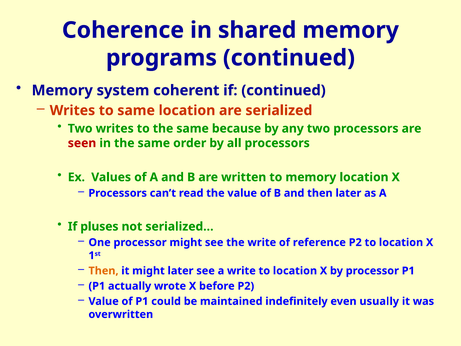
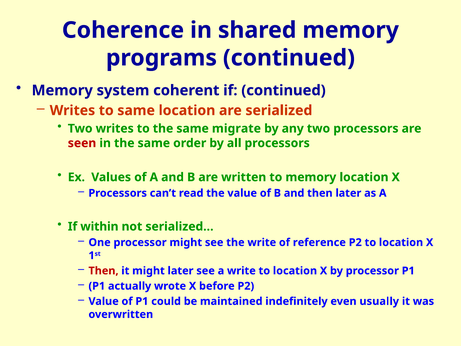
because: because -> migrate
pluses: pluses -> within
Then at (104, 271) colour: orange -> red
